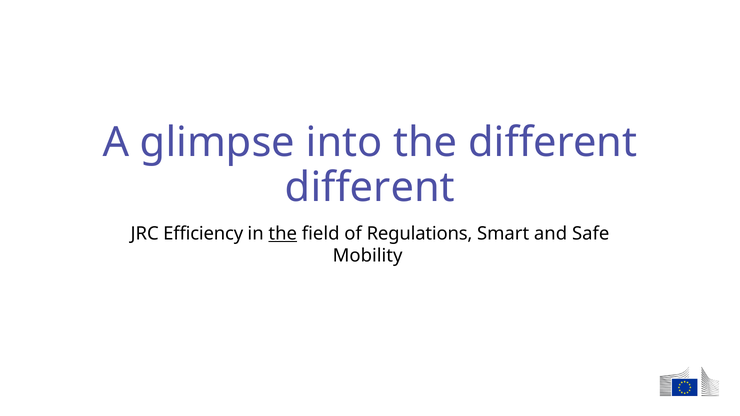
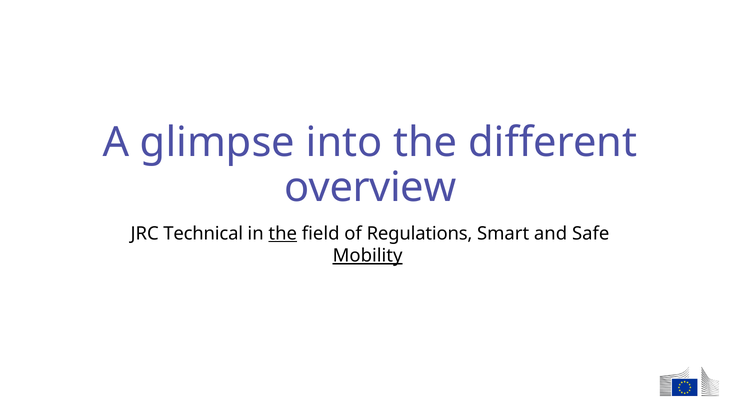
different at (370, 188): different -> overview
Efficiency: Efficiency -> Technical
Mobility underline: none -> present
